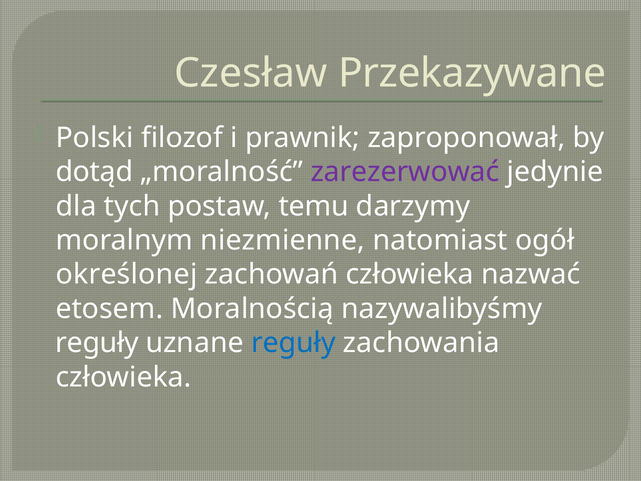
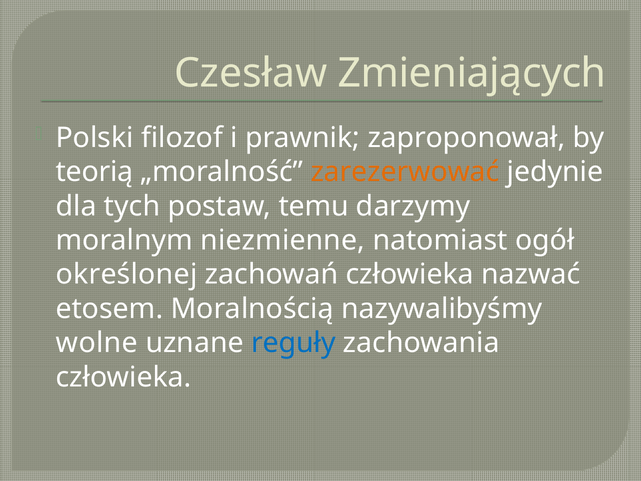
Przekazywane: Przekazywane -> Zmieniających
dotąd: dotąd -> teorią
zarezerwować colour: purple -> orange
reguły at (97, 343): reguły -> wolne
